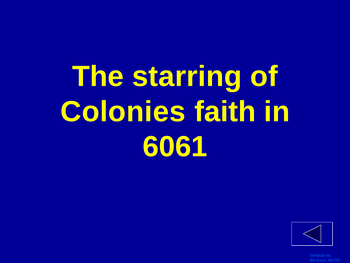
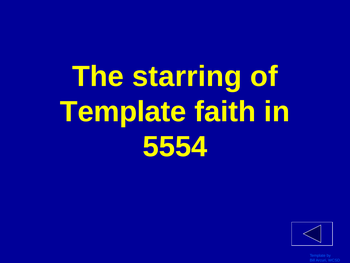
Colonies at (123, 111): Colonies -> Template
6061: 6061 -> 5554
